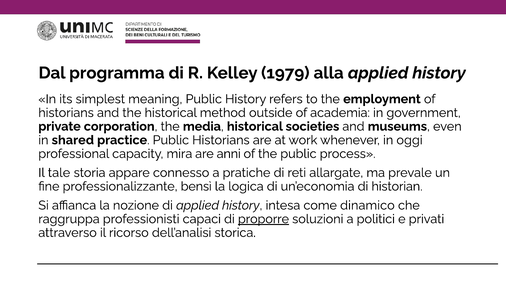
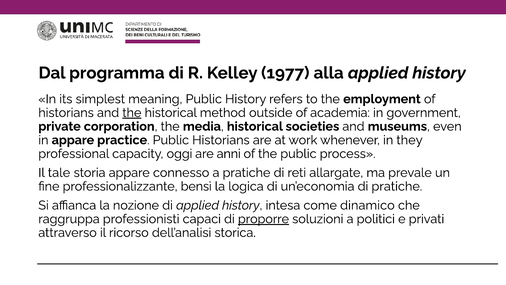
1979: 1979 -> 1977
the at (132, 113) underline: none -> present
in shared: shared -> appare
oggi: oggi -> they
mira: mira -> oggi
di historian: historian -> pratiche
